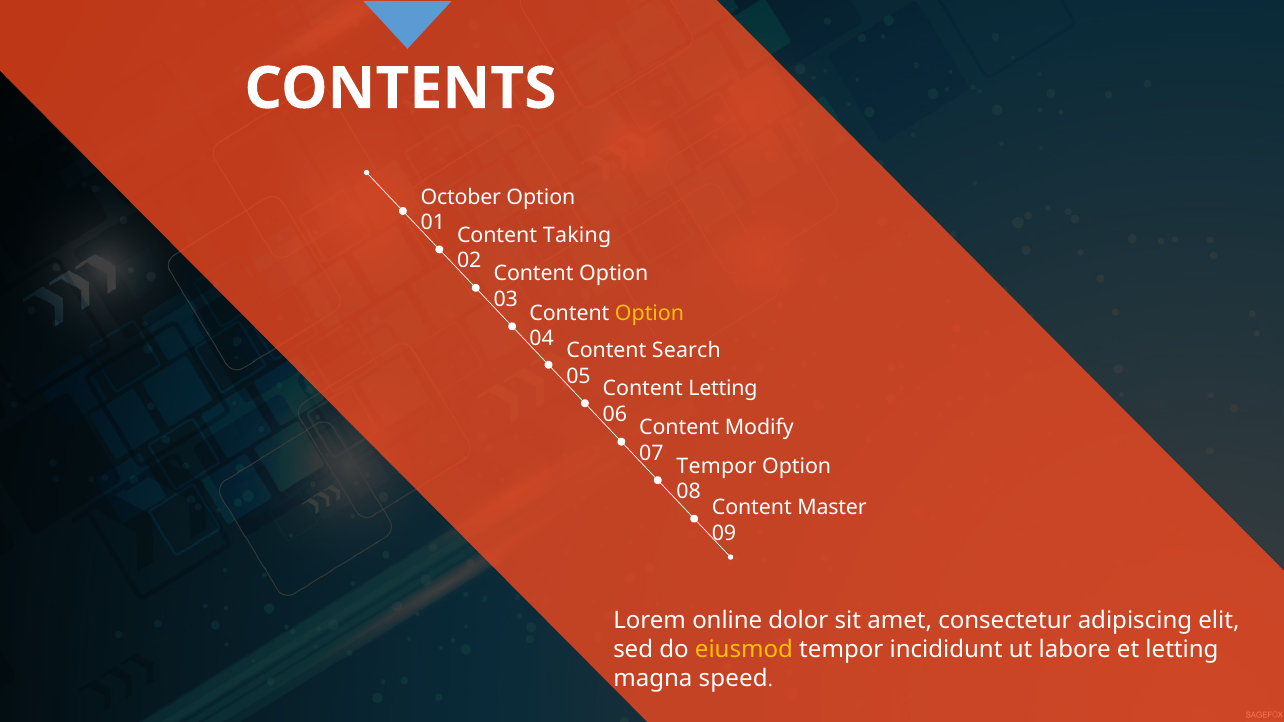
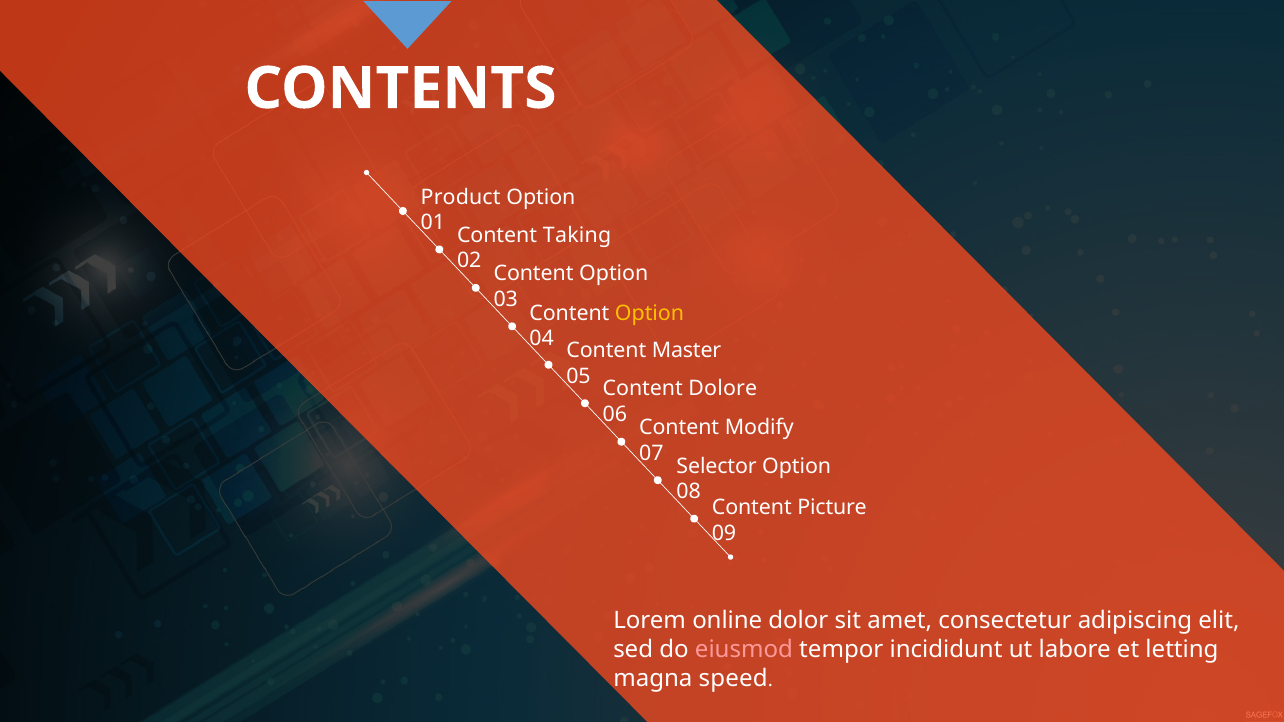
October: October -> Product
Search: Search -> Master
Content Letting: Letting -> Dolore
Tempor at (716, 466): Tempor -> Selector
Master: Master -> Picture
eiusmod colour: yellow -> pink
